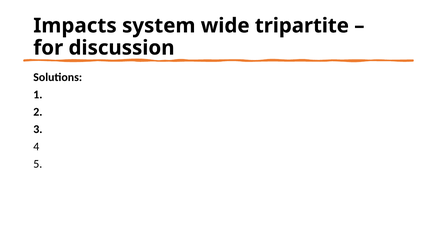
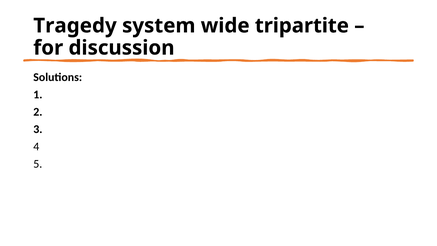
Impacts: Impacts -> Tragedy
